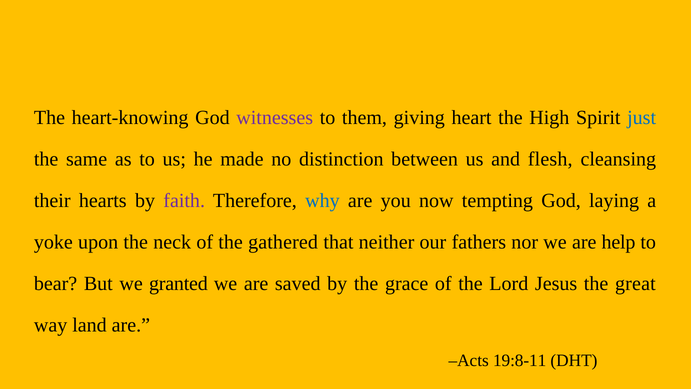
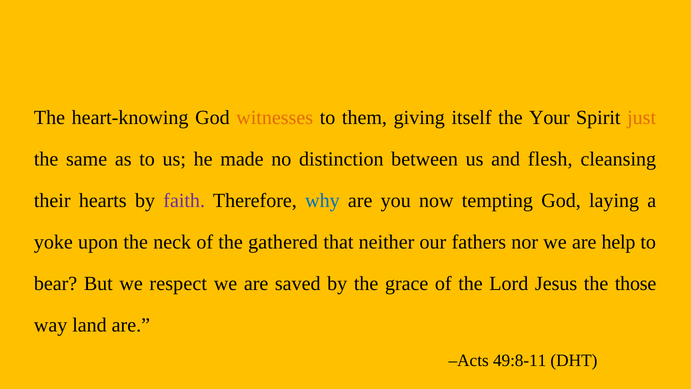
witnesses colour: purple -> orange
heart: heart -> itself
High: High -> Your
just colour: blue -> orange
granted: granted -> respect
great: great -> those
19:8-11: 19:8-11 -> 49:8-11
